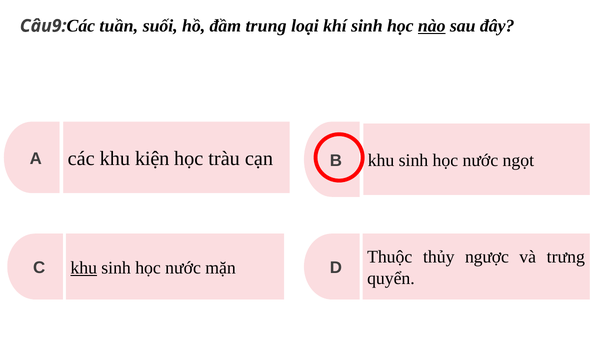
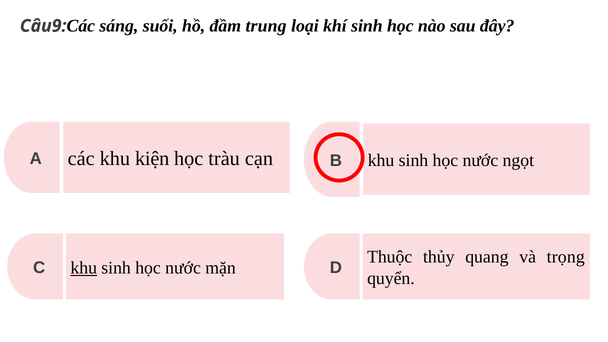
tuần: tuần -> sáng
nào underline: present -> none
ngược: ngược -> quang
trưng: trưng -> trọng
